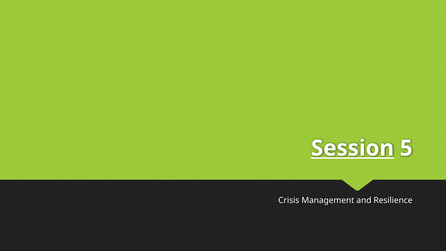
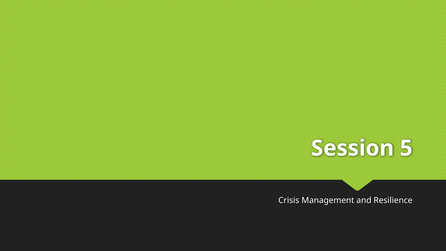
Session underline: present -> none
